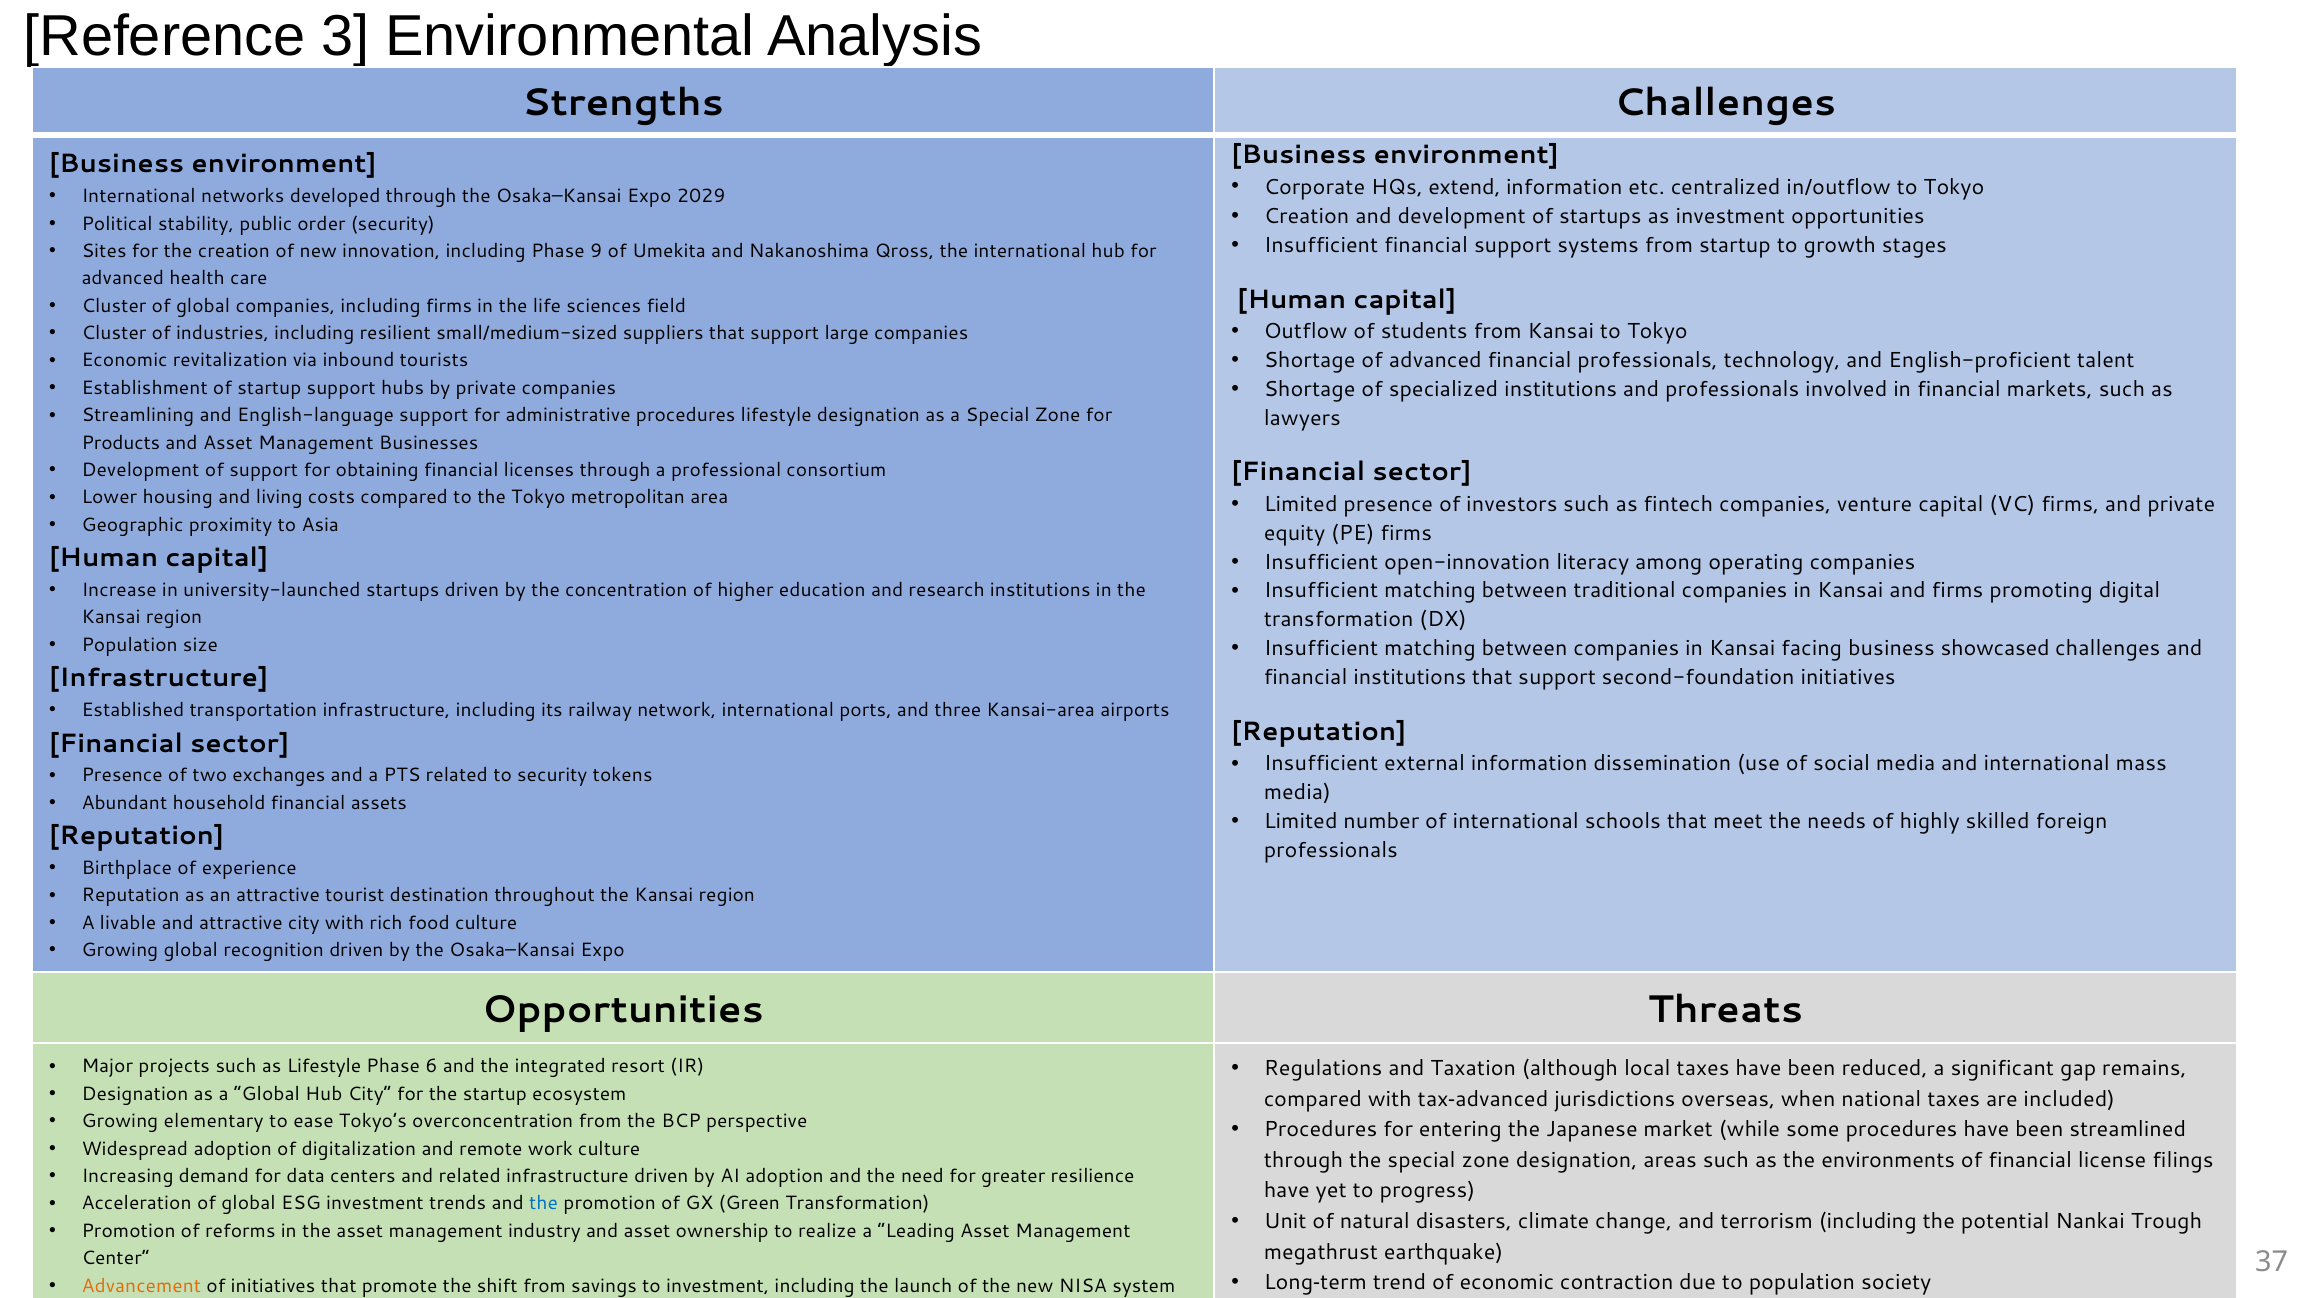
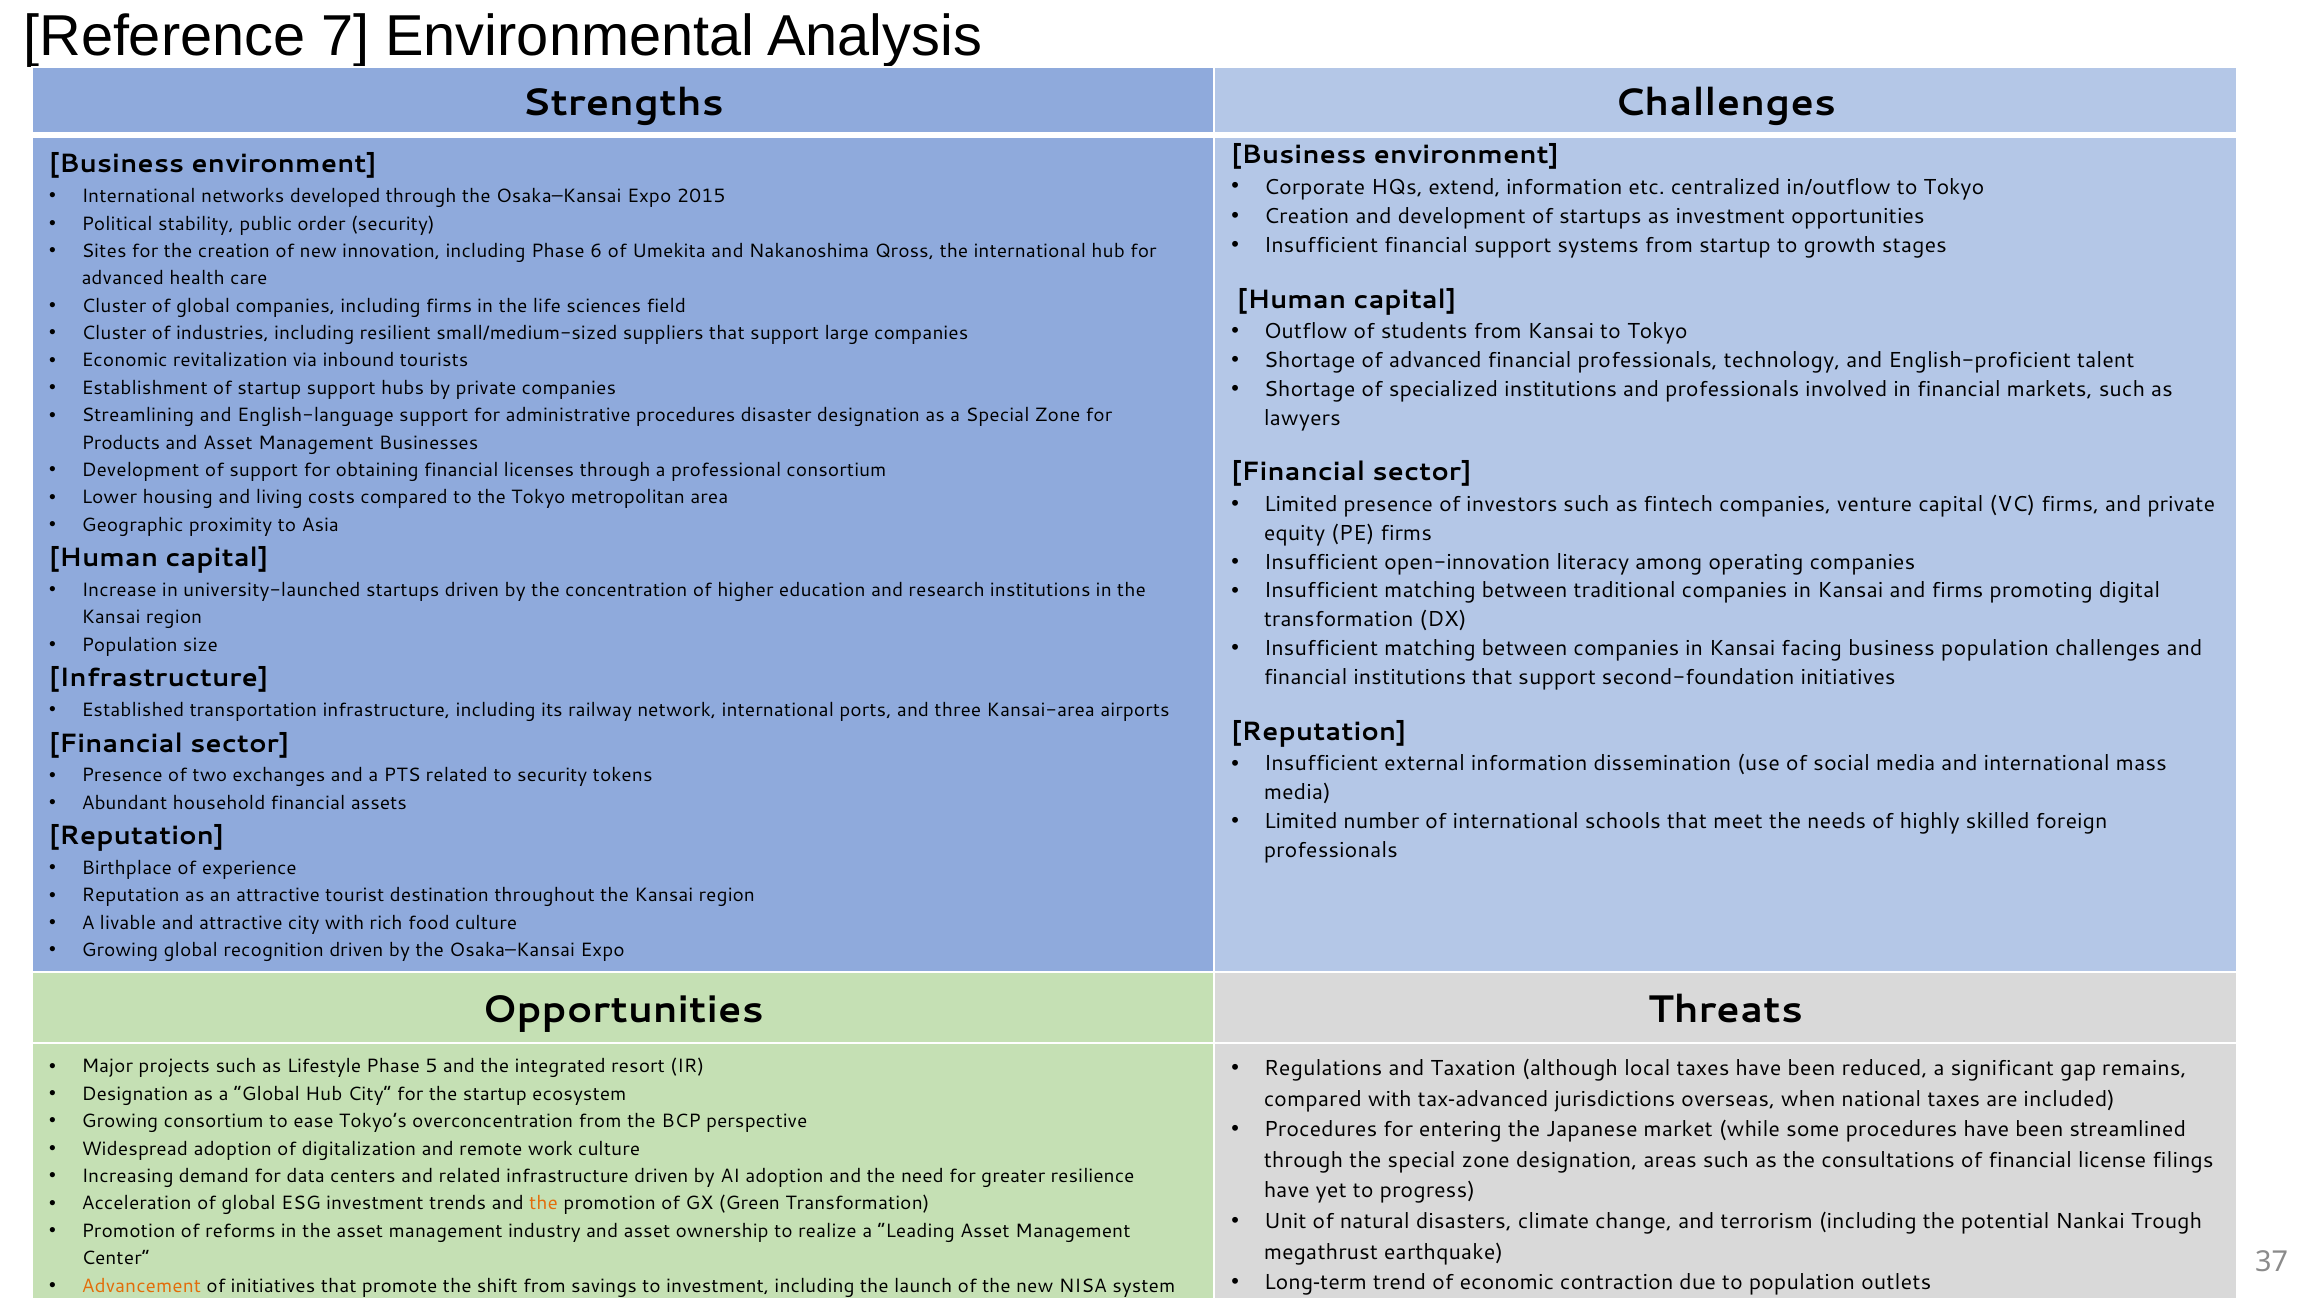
3: 3 -> 7
2029: 2029 -> 2015
9: 9 -> 6
procedures lifestyle: lifestyle -> disaster
business showcased: showcased -> population
6: 6 -> 5
Growing elementary: elementary -> consortium
environments: environments -> consultations
the at (544, 1204) colour: blue -> orange
society: society -> outlets
